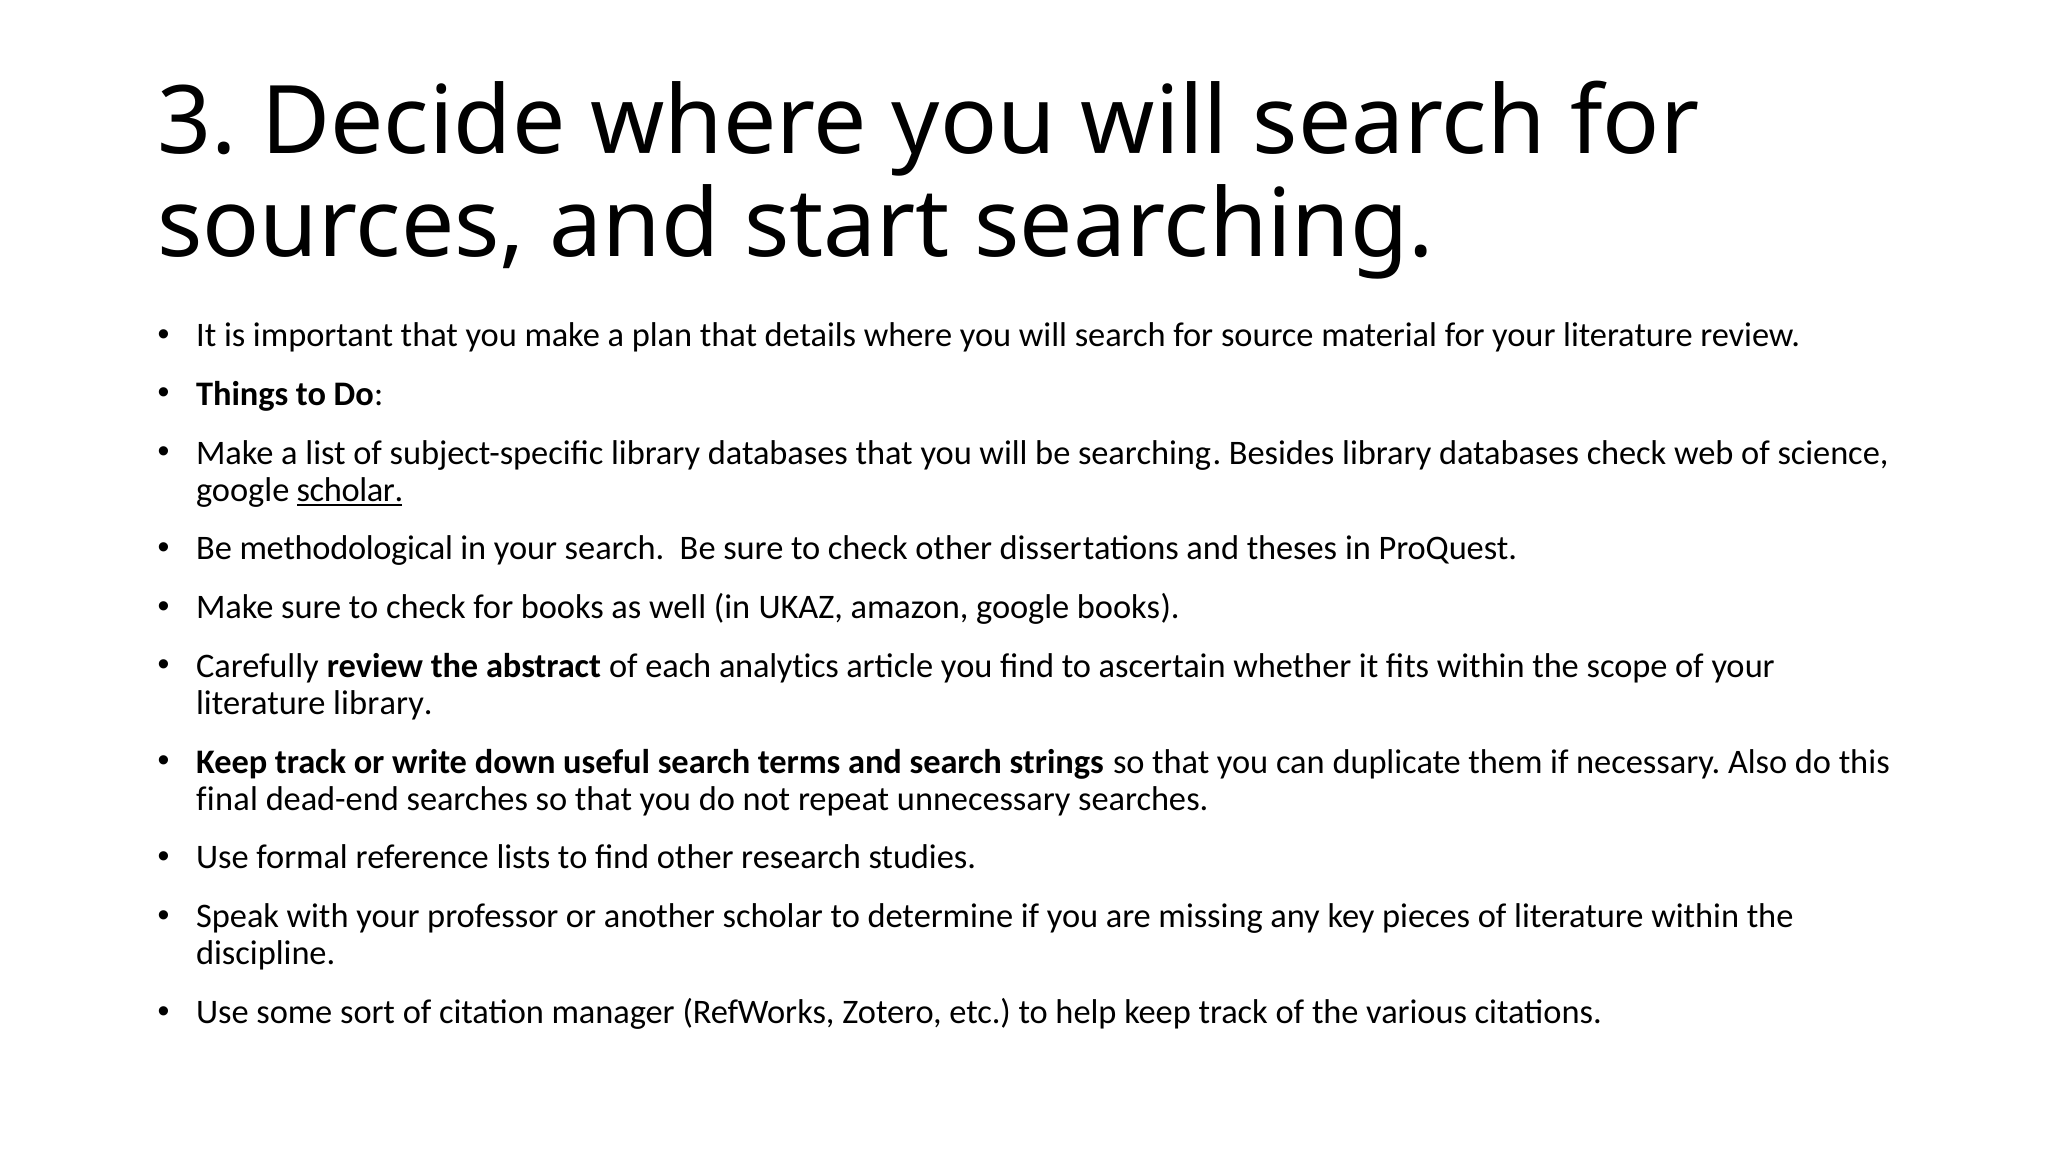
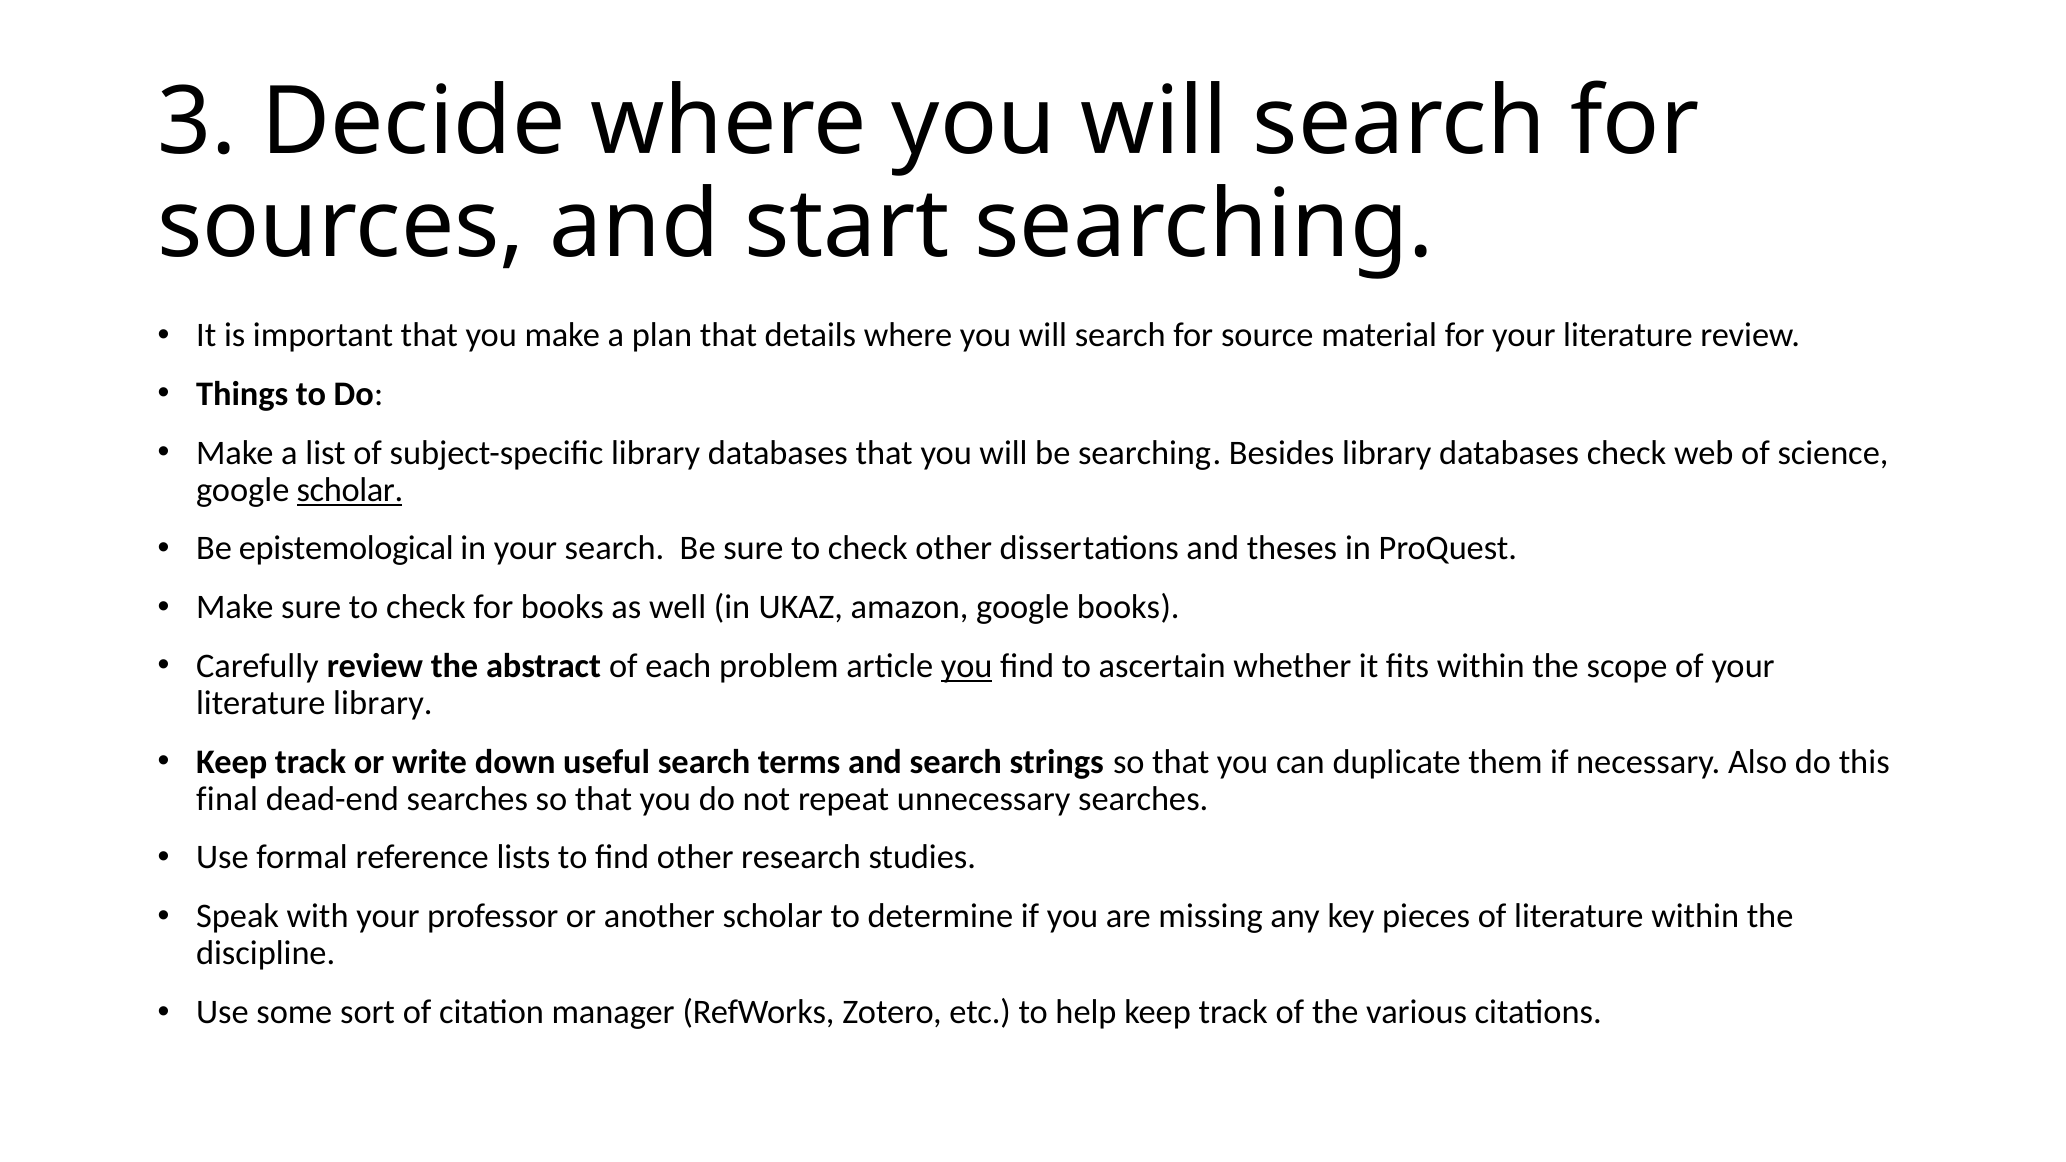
methodological: methodological -> epistemological
analytics: analytics -> problem
you at (967, 666) underline: none -> present
